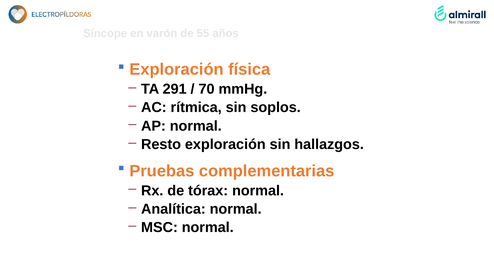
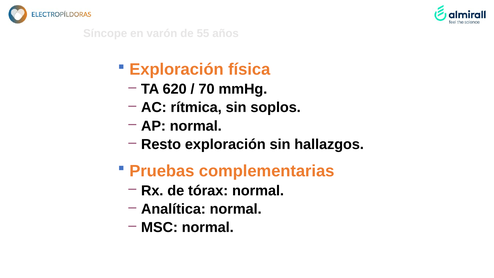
291: 291 -> 620
